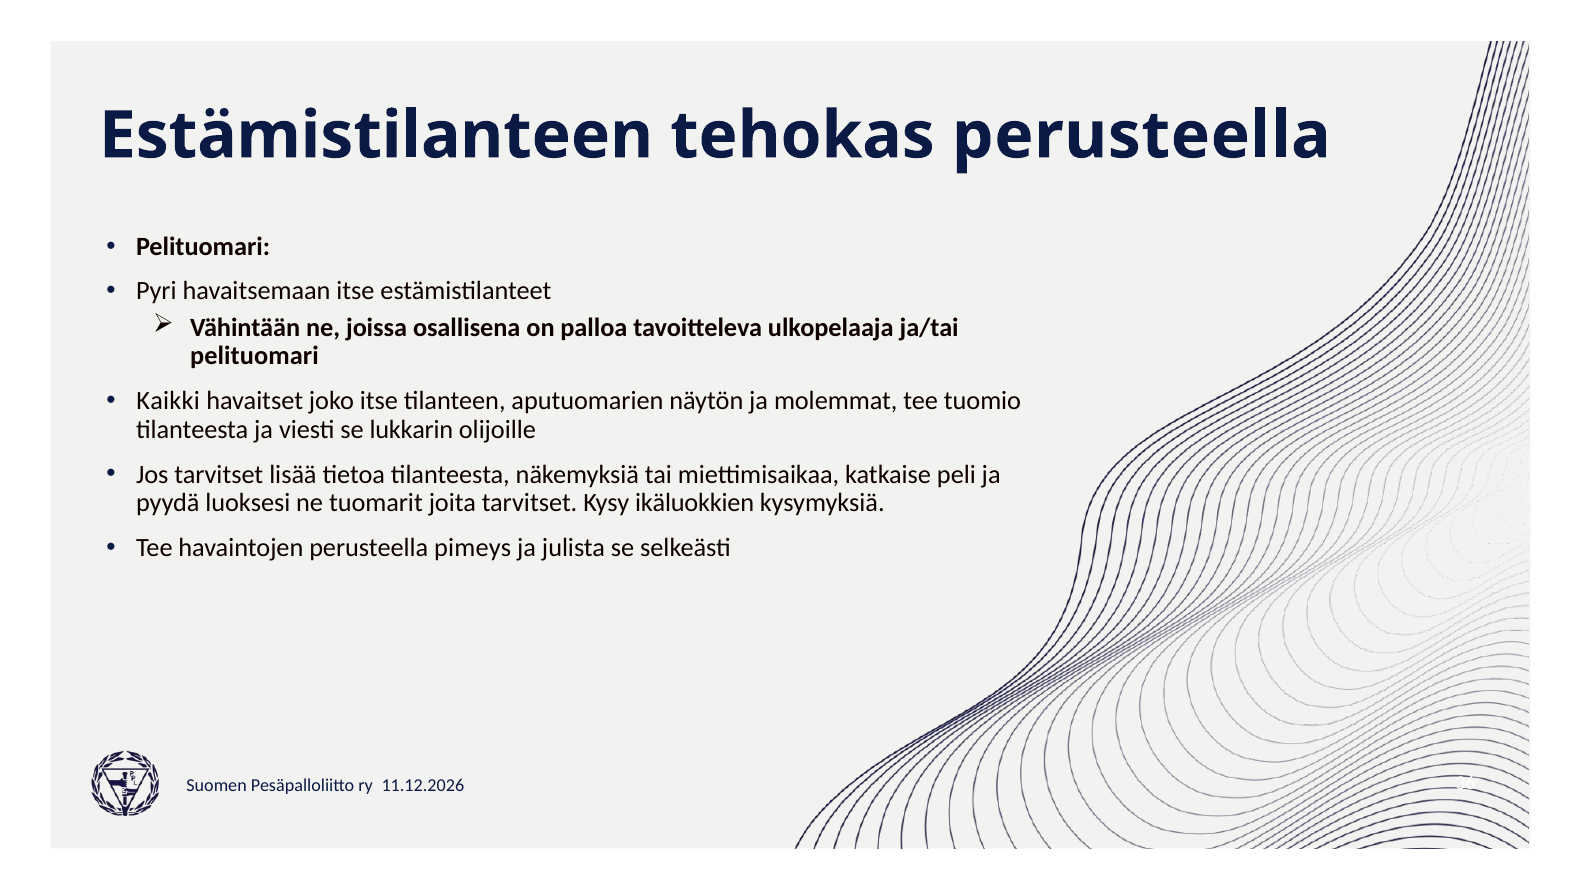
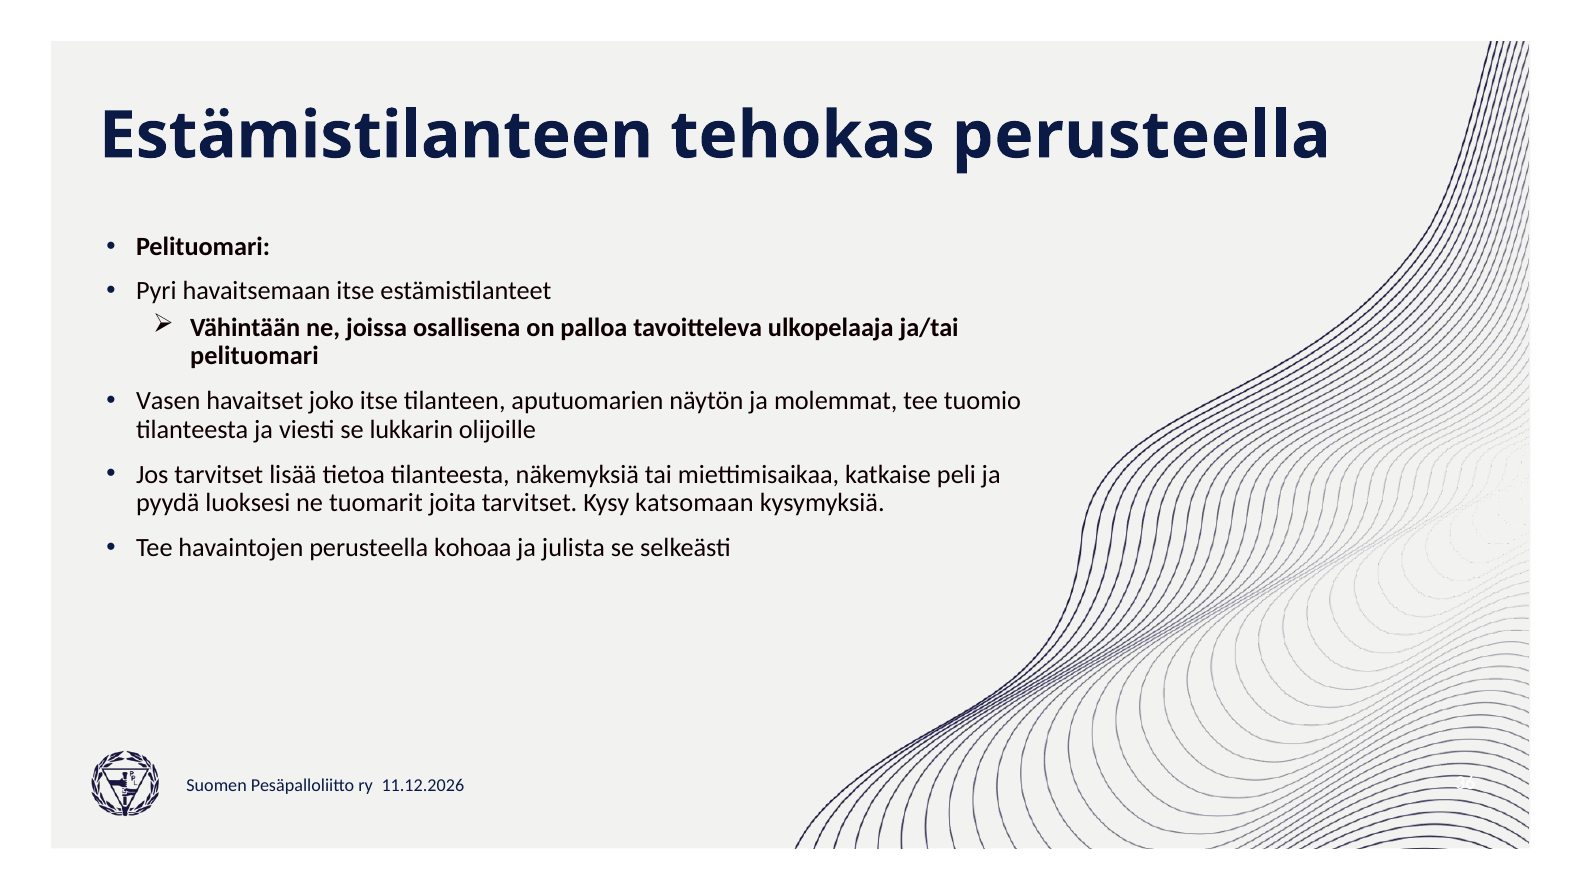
Kaikki: Kaikki -> Vasen
ikäluokkien: ikäluokkien -> katsomaan
pimeys: pimeys -> kohoaa
